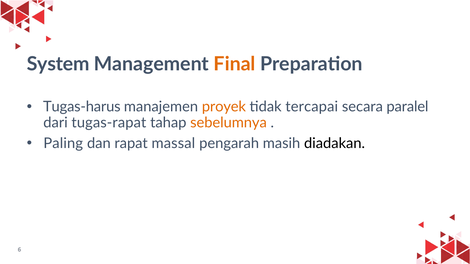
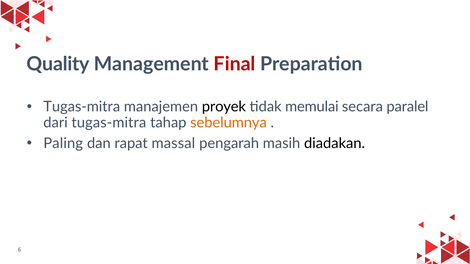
System: System -> Quality
Final colour: orange -> red
Tugas-harus at (82, 107): Tugas-harus -> Tugas-mitra
proyek colour: orange -> black
tercapai: tercapai -> memulai
dari tugas-rapat: tugas-rapat -> tugas-mitra
